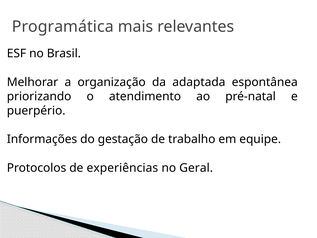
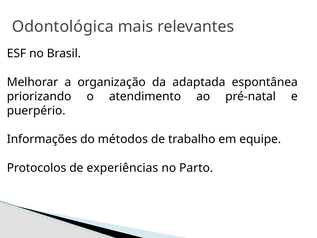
Programática: Programática -> Odontológica
gestação: gestação -> métodos
Geral: Geral -> Parto
